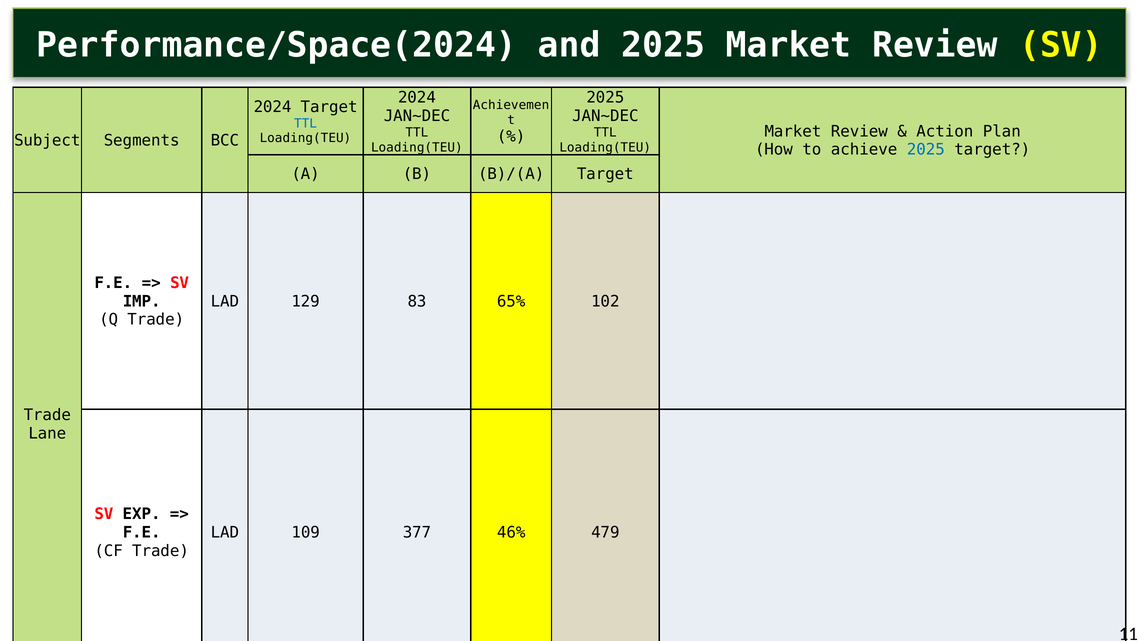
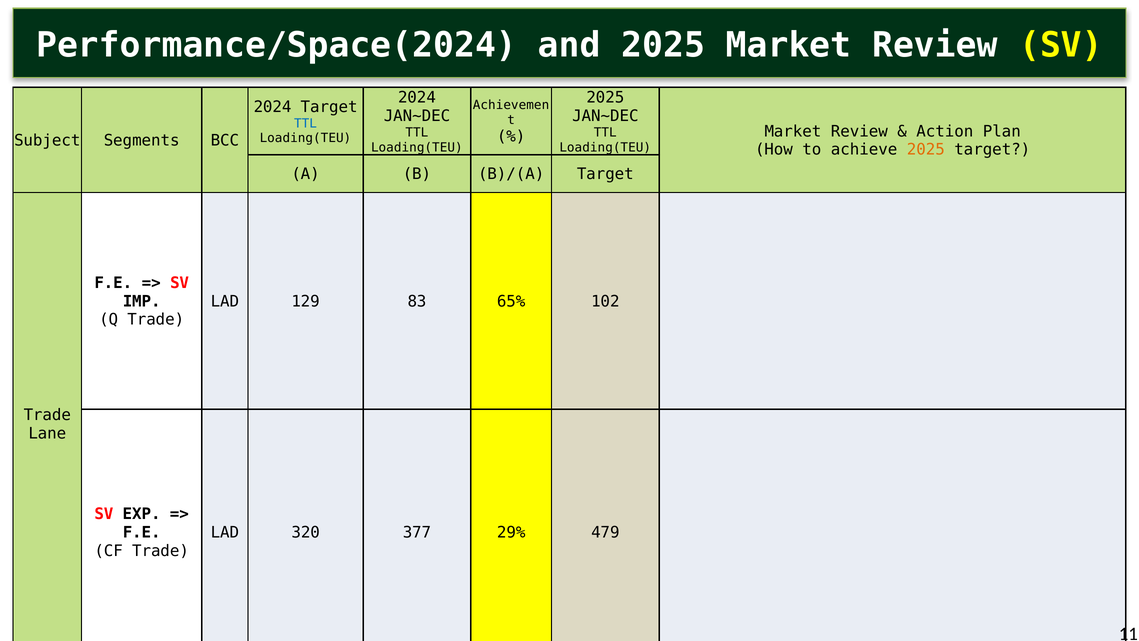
2025 at (926, 150) colour: blue -> orange
109: 109 -> 320
46%: 46% -> 29%
